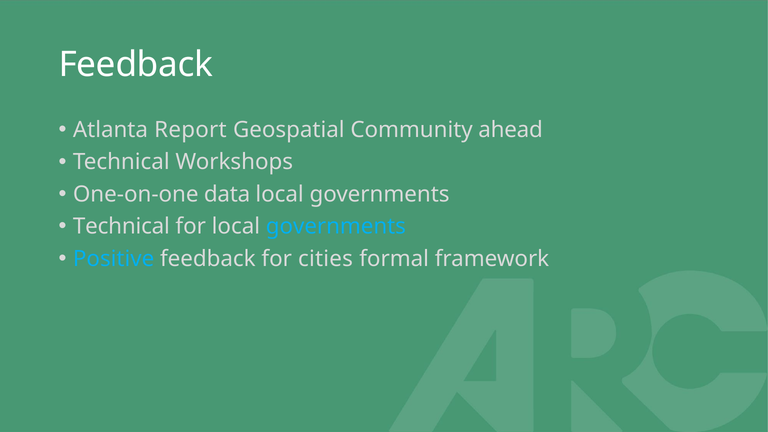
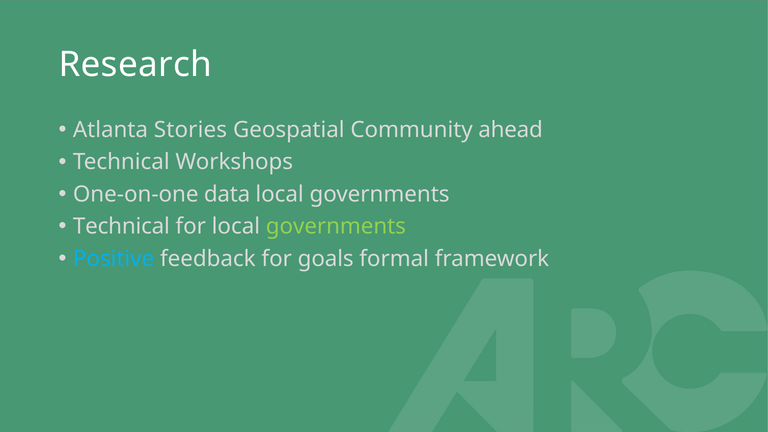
Feedback at (136, 65): Feedback -> Research
Report: Report -> Stories
governments at (336, 226) colour: light blue -> light green
cities: cities -> goals
